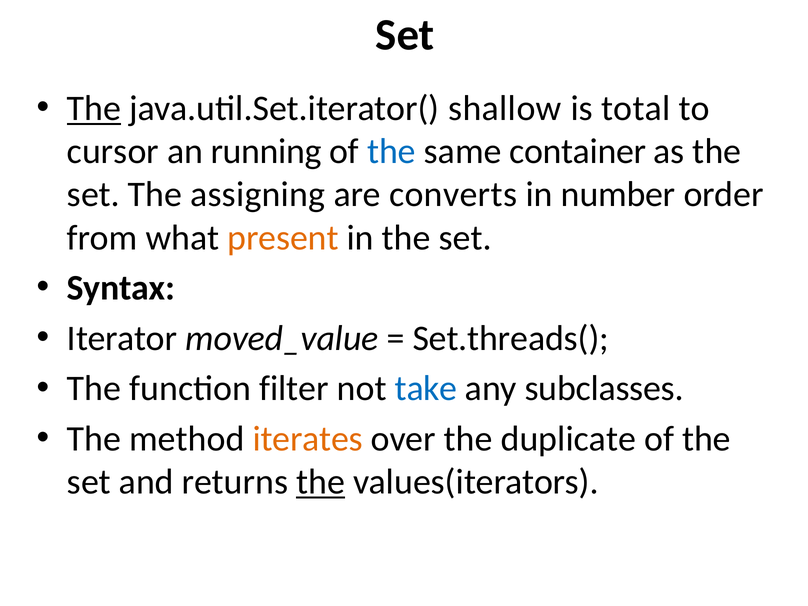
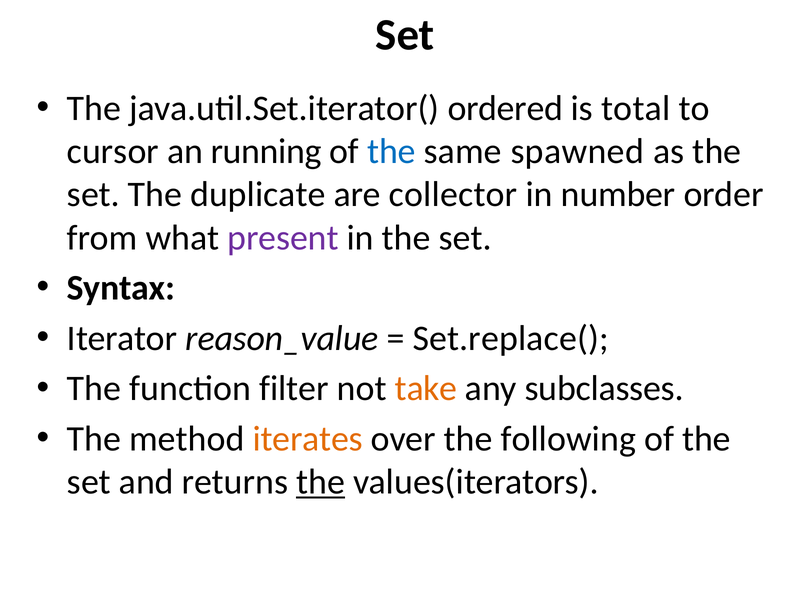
The at (94, 108) underline: present -> none
shallow: shallow -> ordered
container: container -> spawned
assigning: assigning -> duplicate
converts: converts -> collector
present colour: orange -> purple
moved_value: moved_value -> reason_value
Set.threads(: Set.threads( -> Set.replace(
take colour: blue -> orange
duplicate: duplicate -> following
